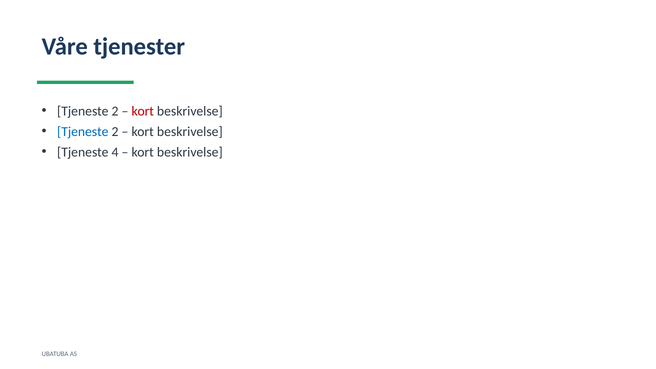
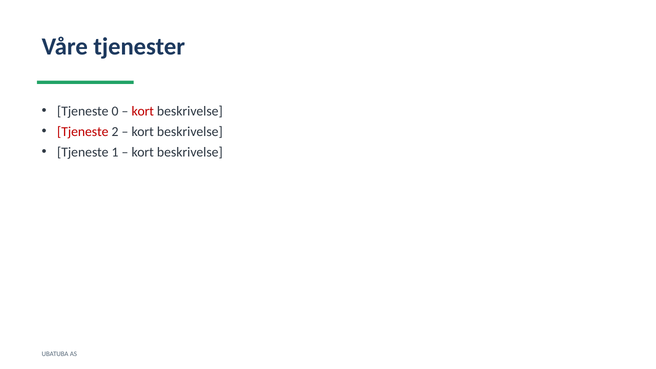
2 at (115, 111): 2 -> 0
Tjeneste at (83, 132) colour: blue -> red
4: 4 -> 1
